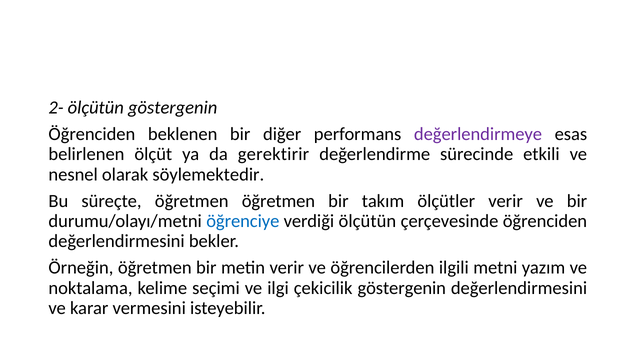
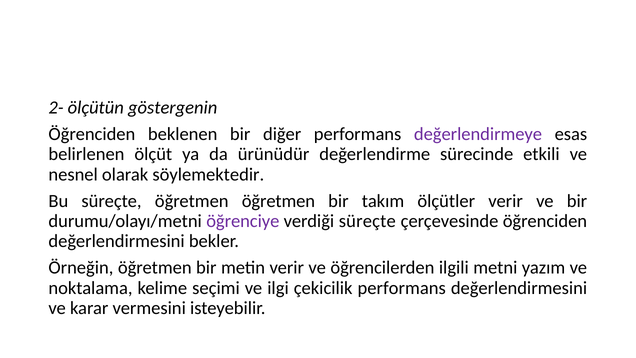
gerektirir: gerektirir -> ürünüdür
öğrenciye colour: blue -> purple
verdiği ölçütün: ölçütün -> süreçte
çekicilik göstergenin: göstergenin -> performans
